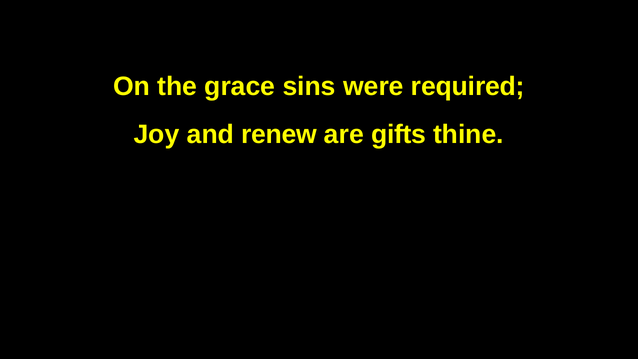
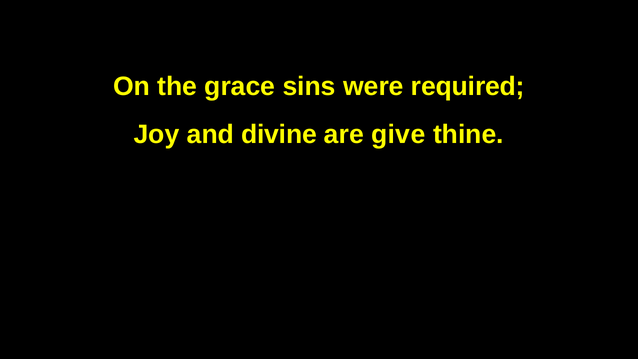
renew: renew -> divine
gifts: gifts -> give
